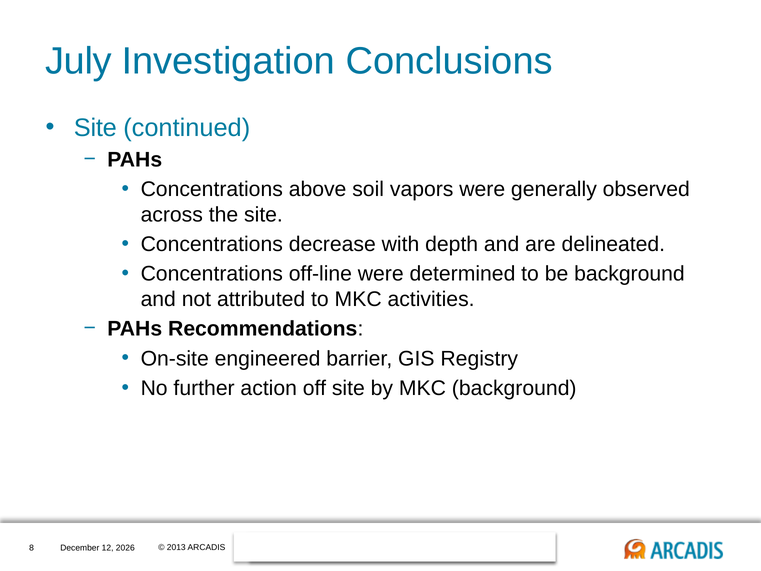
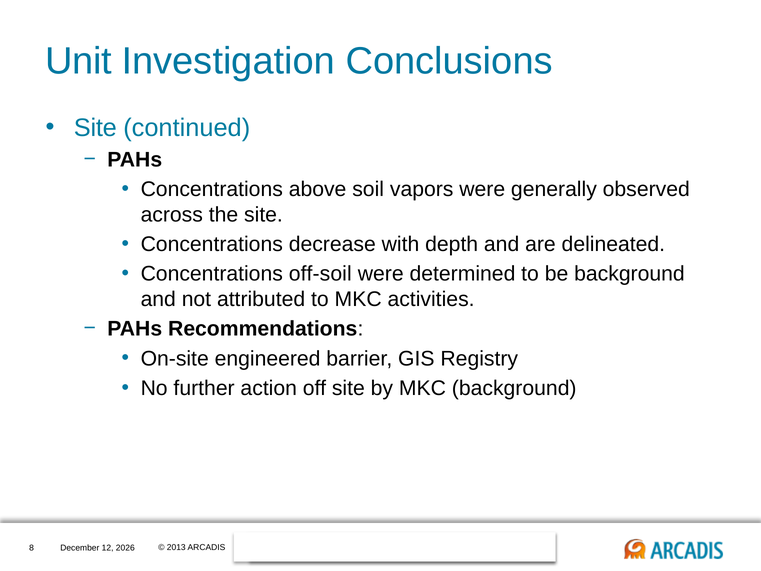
July: July -> Unit
off-line: off-line -> off-soil
